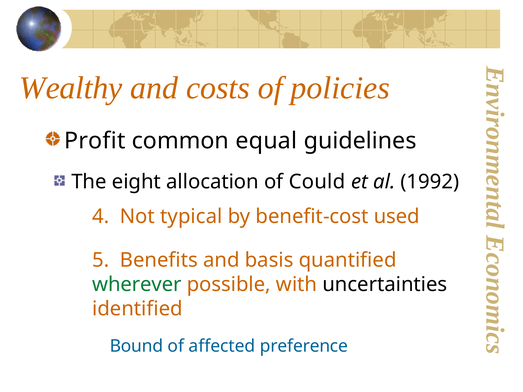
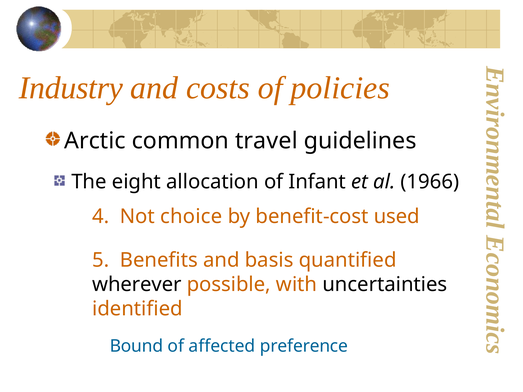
Wealthy: Wealthy -> Industry
Profit: Profit -> Arctic
equal: equal -> travel
Could: Could -> Infant
1992: 1992 -> 1966
typical: typical -> choice
wherever colour: green -> black
